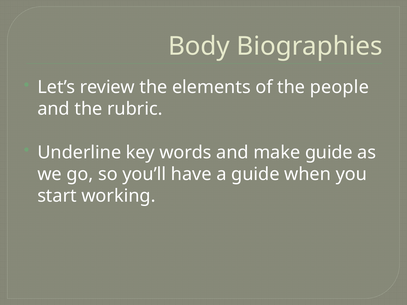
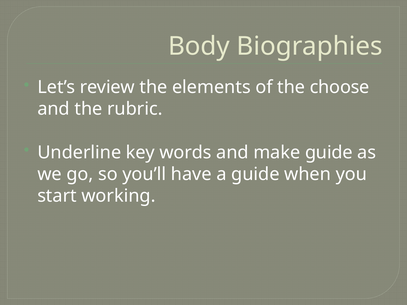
people: people -> choose
